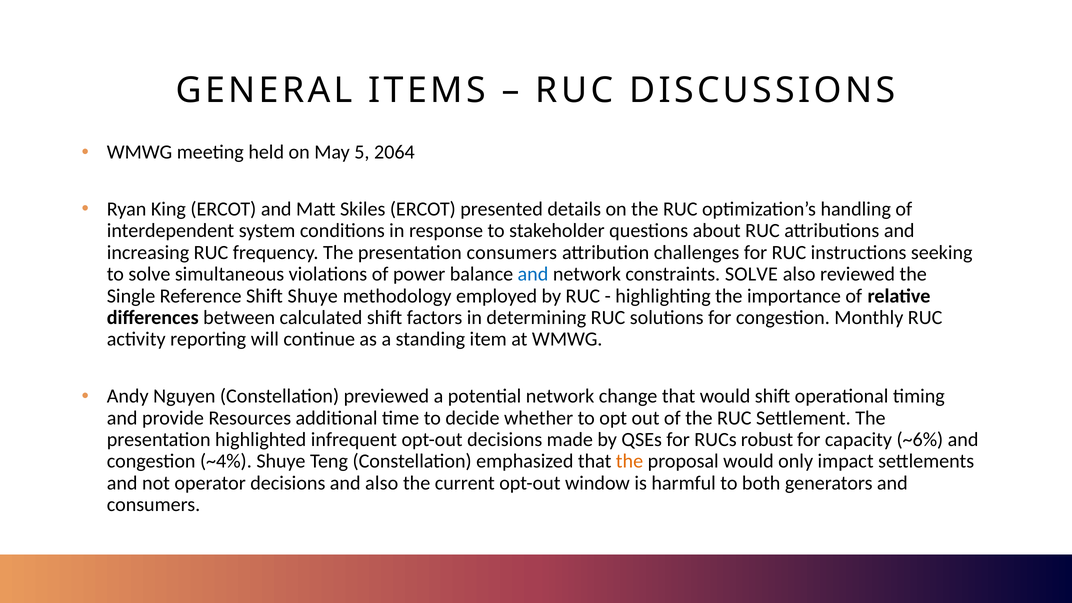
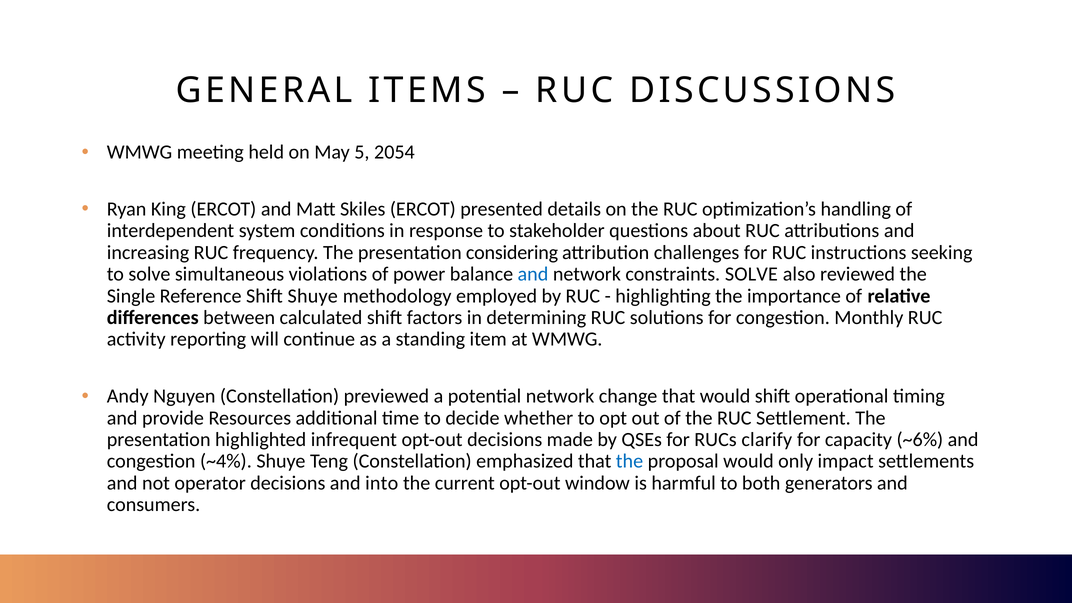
2064: 2064 -> 2054
presentation consumers: consumers -> considering
robust: robust -> clarify
the at (629, 461) colour: orange -> blue
and also: also -> into
